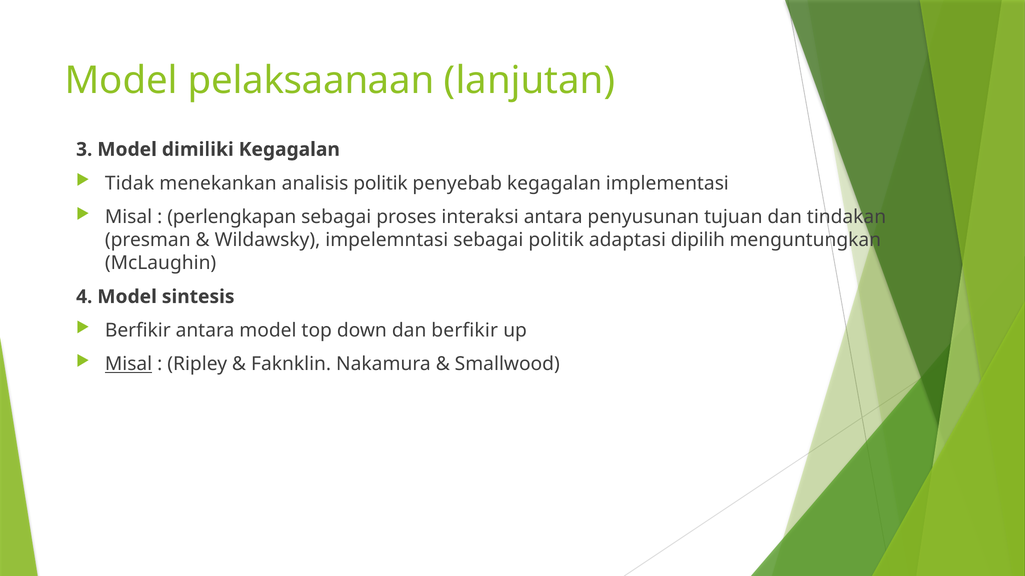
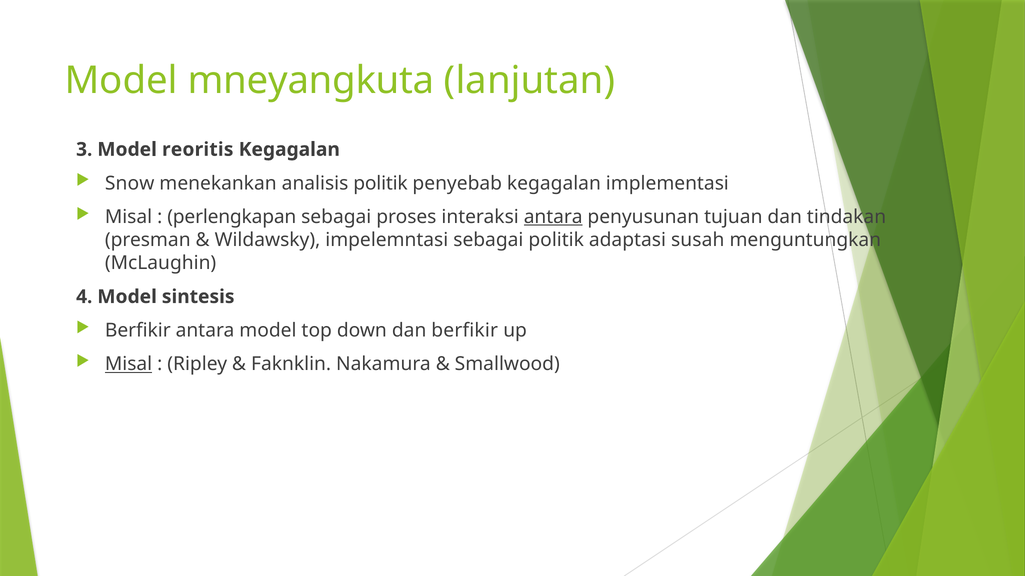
pelaksaanaan: pelaksaanaan -> mneyangkuta
dimiliki: dimiliki -> reoritis
Tidak: Tidak -> Snow
antara at (553, 217) underline: none -> present
dipilih: dipilih -> susah
